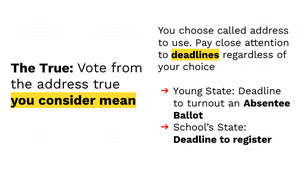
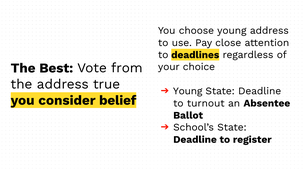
choose called: called -> young
The True: True -> Best
mean: mean -> belief
